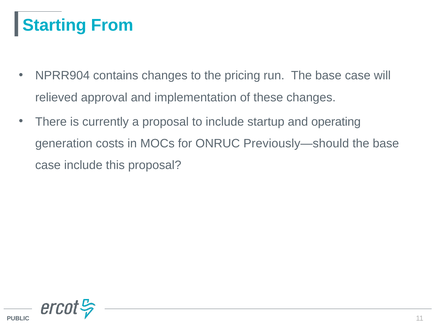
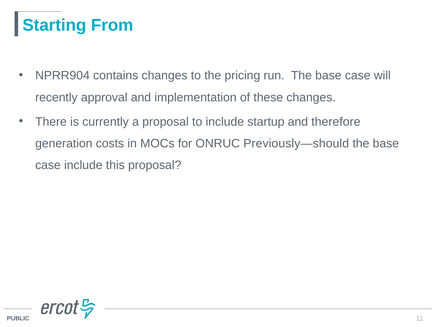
relieved: relieved -> recently
operating: operating -> therefore
